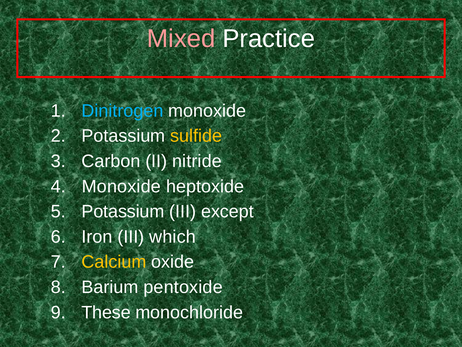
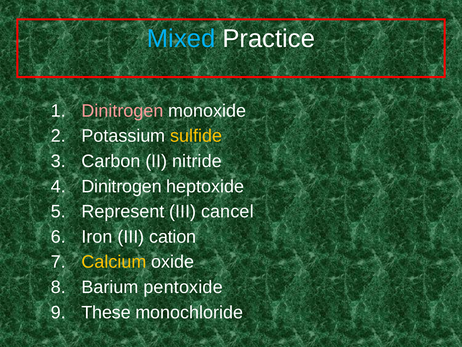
Mixed colour: pink -> light blue
Dinitrogen at (122, 111) colour: light blue -> pink
Monoxide at (121, 186): Monoxide -> Dinitrogen
Potassium at (123, 211): Potassium -> Represent
except: except -> cancel
which: which -> cation
